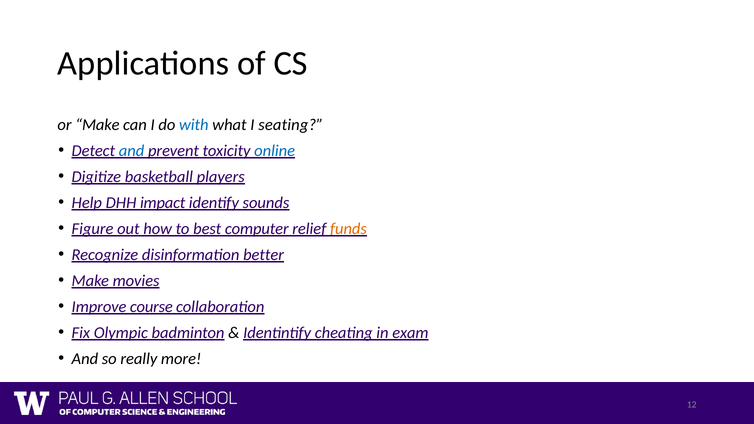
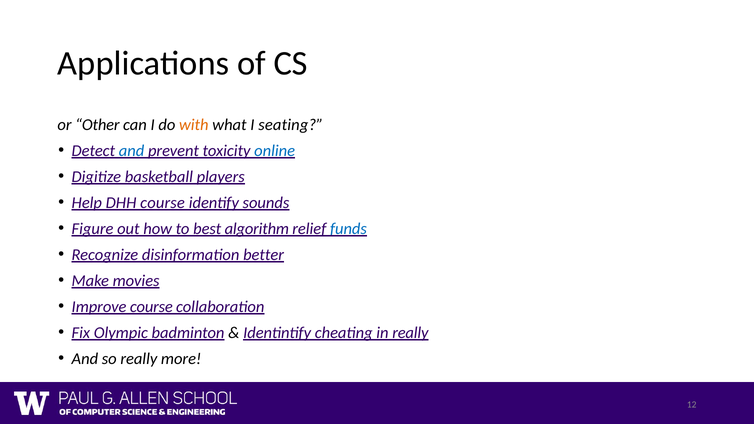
or Make: Make -> Other
with colour: blue -> orange
DHH impact: impact -> course
computer: computer -> algorithm
funds colour: orange -> blue
in exam: exam -> really
